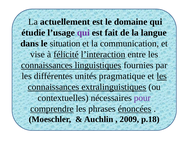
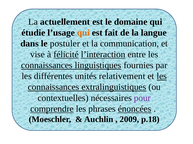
qui at (83, 33) colour: purple -> orange
situation: situation -> postuler
pragmatique: pragmatique -> relativement
